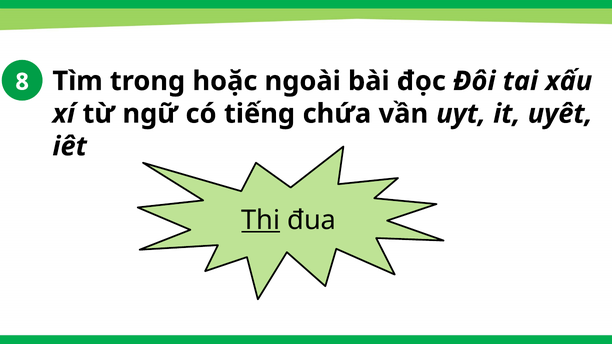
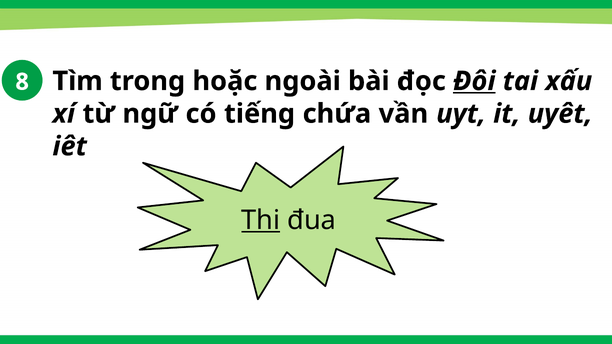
Đôi underline: none -> present
